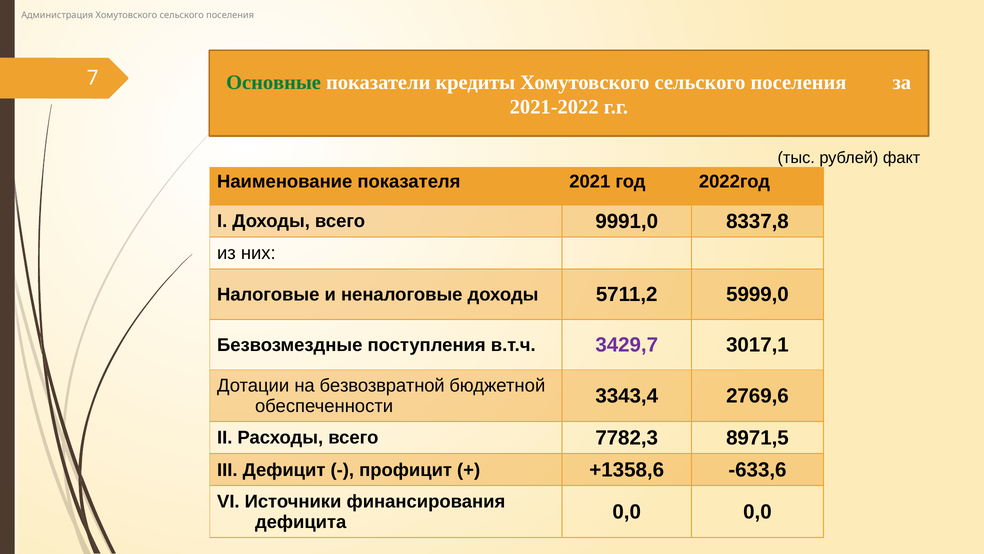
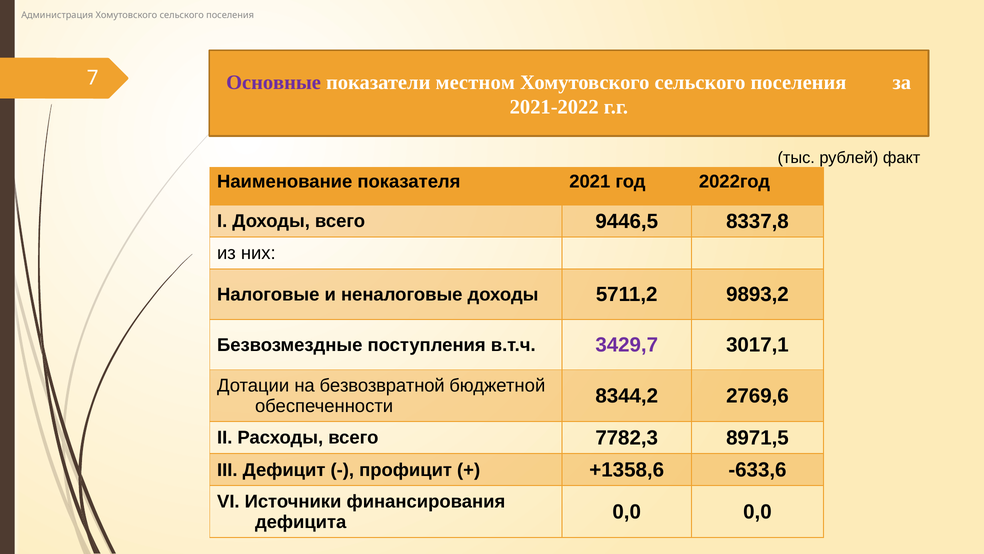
Основные colour: green -> purple
кредиты: кредиты -> местном
9991,0: 9991,0 -> 9446,5
5999,0: 5999,0 -> 9893,2
3343,4: 3343,4 -> 8344,2
